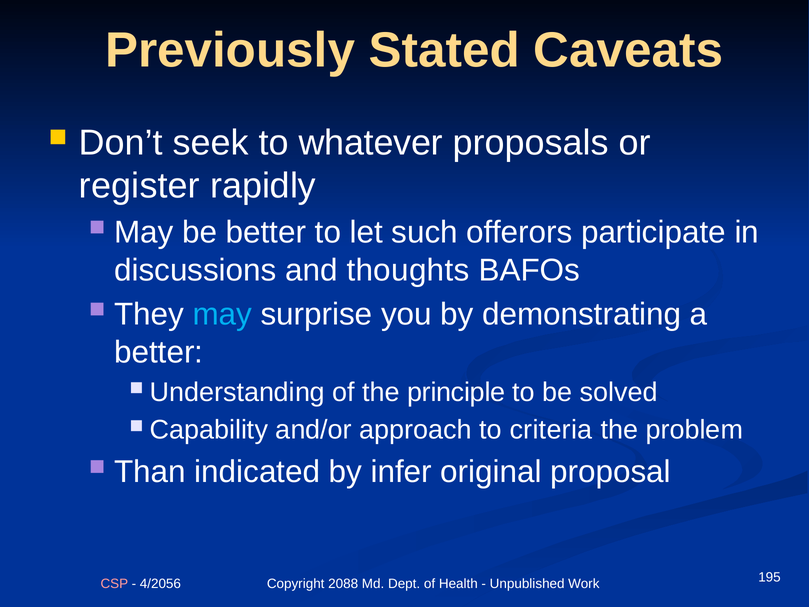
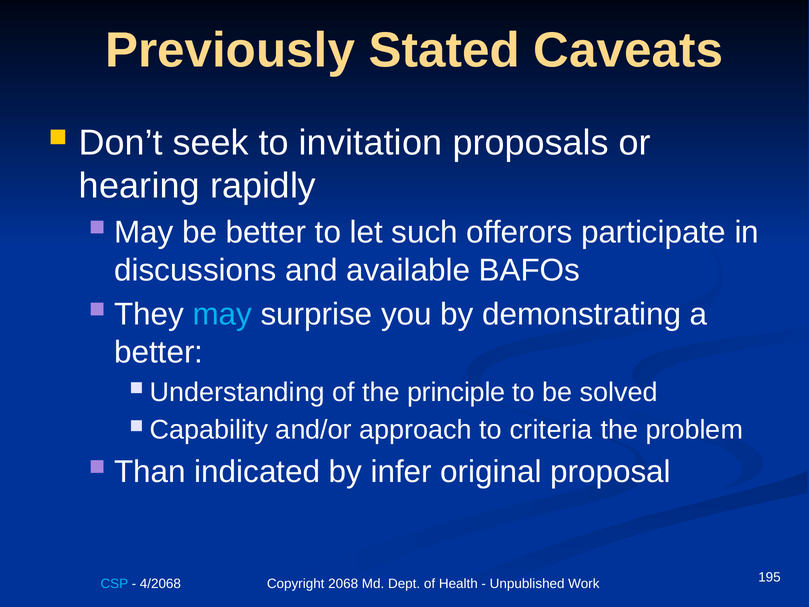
whatever: whatever -> invitation
register: register -> hearing
thoughts: thoughts -> available
CSP colour: pink -> light blue
4/2056: 4/2056 -> 4/2068
2088: 2088 -> 2068
